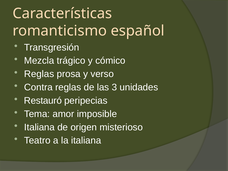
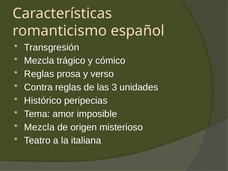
Restauró: Restauró -> Histórico
Italiana at (39, 127): Italiana -> Mezcla
